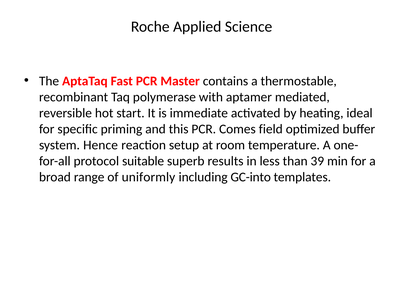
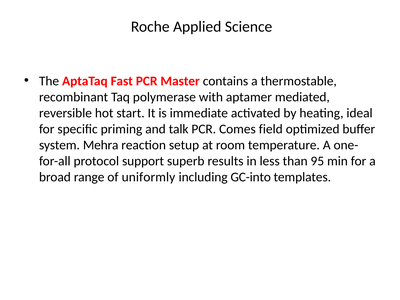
this: this -> talk
Hence: Hence -> Mehra
suitable: suitable -> support
39: 39 -> 95
